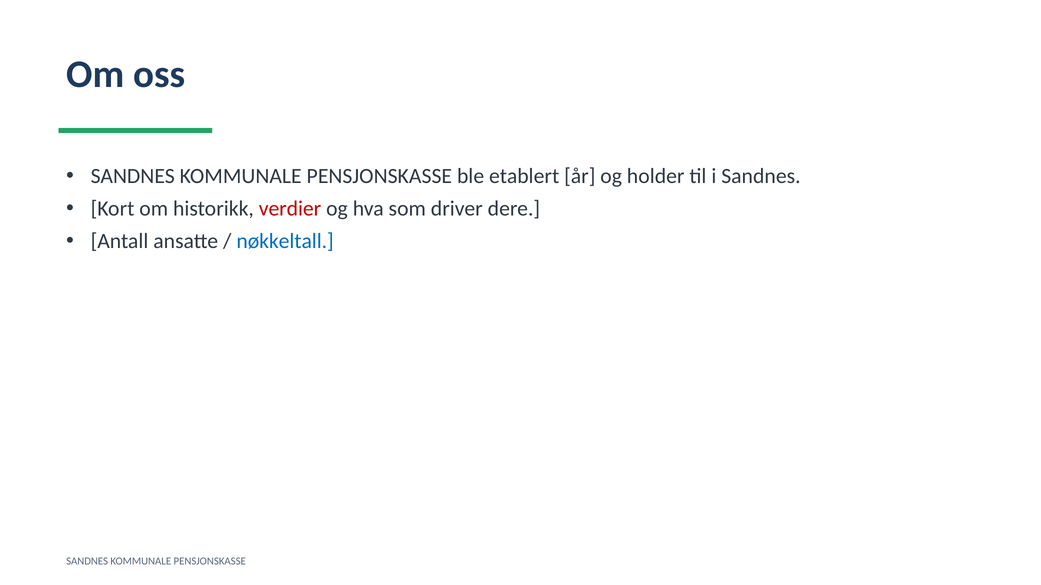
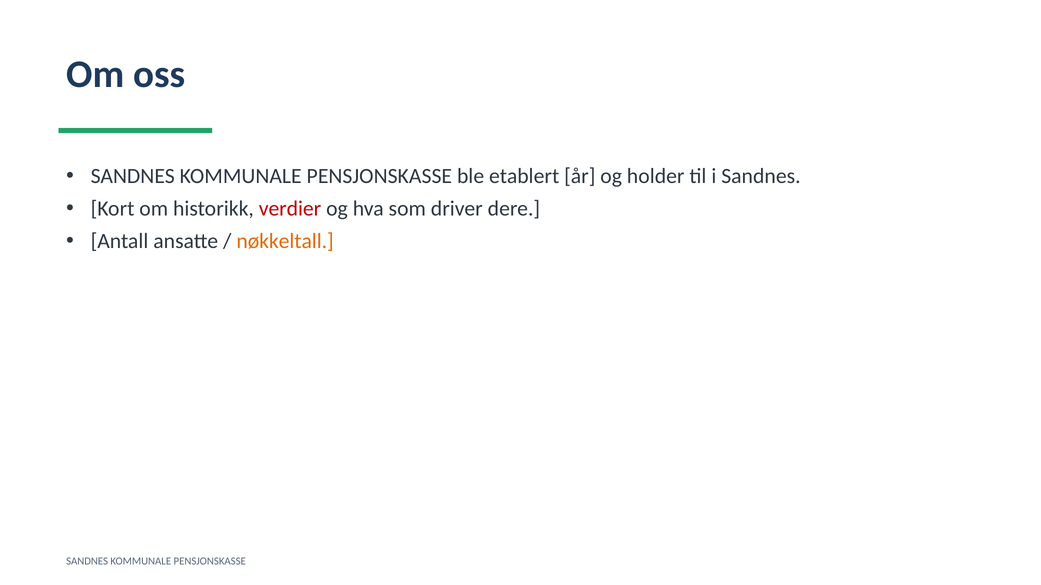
nøkkeltall colour: blue -> orange
